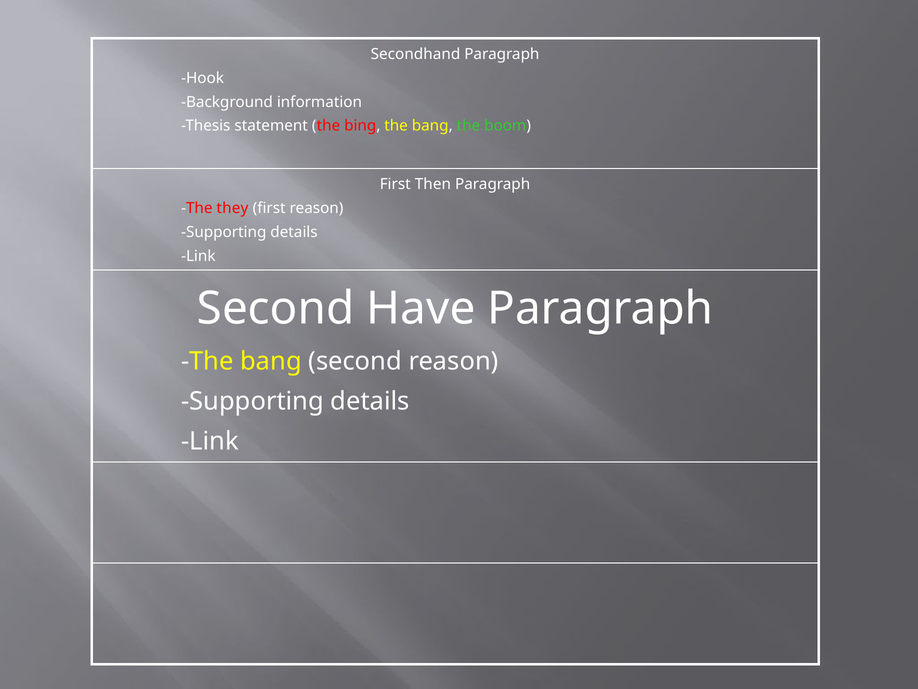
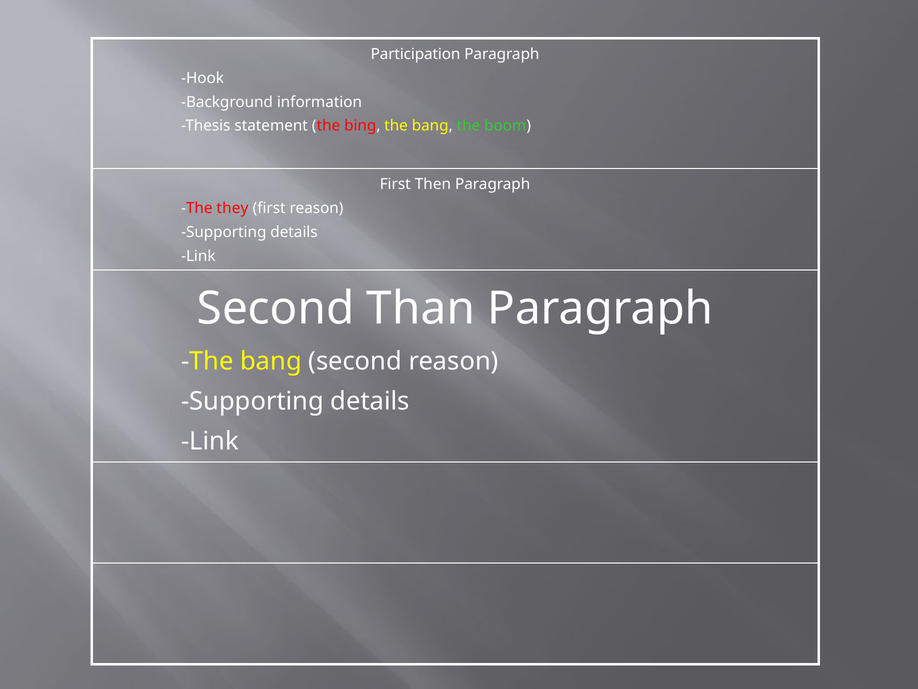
Secondhand: Secondhand -> Participation
Have: Have -> Than
